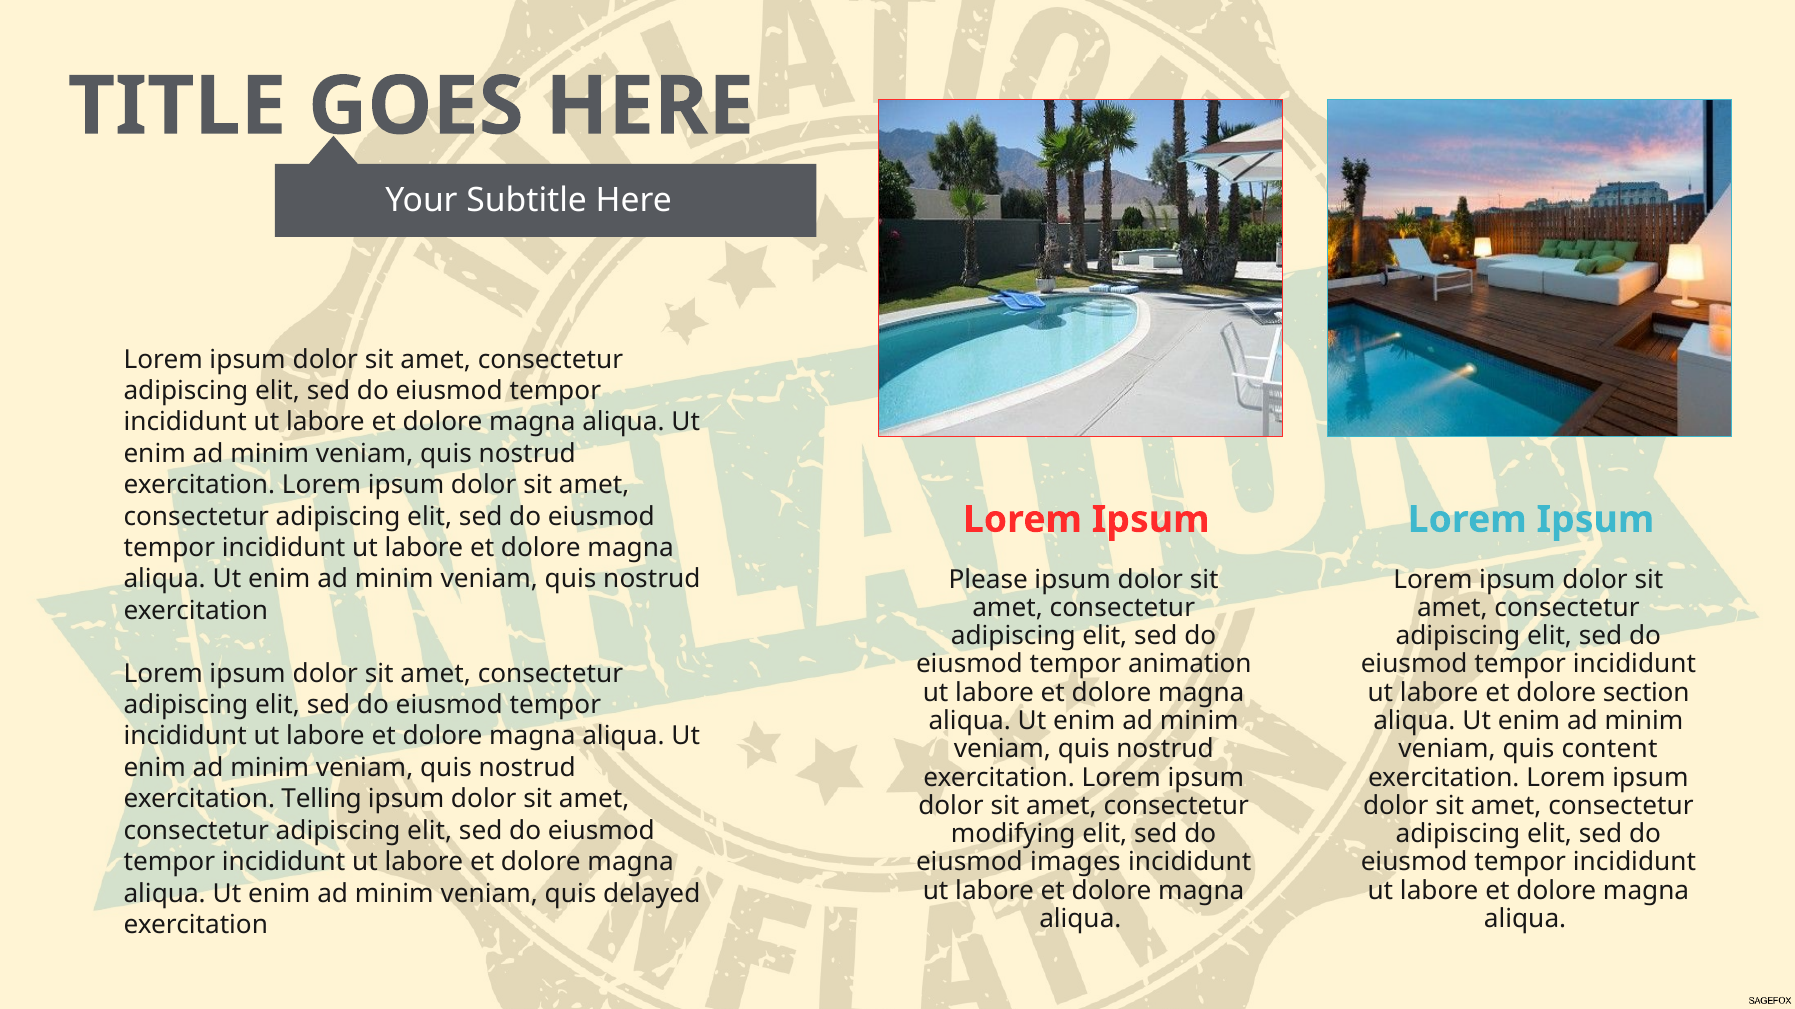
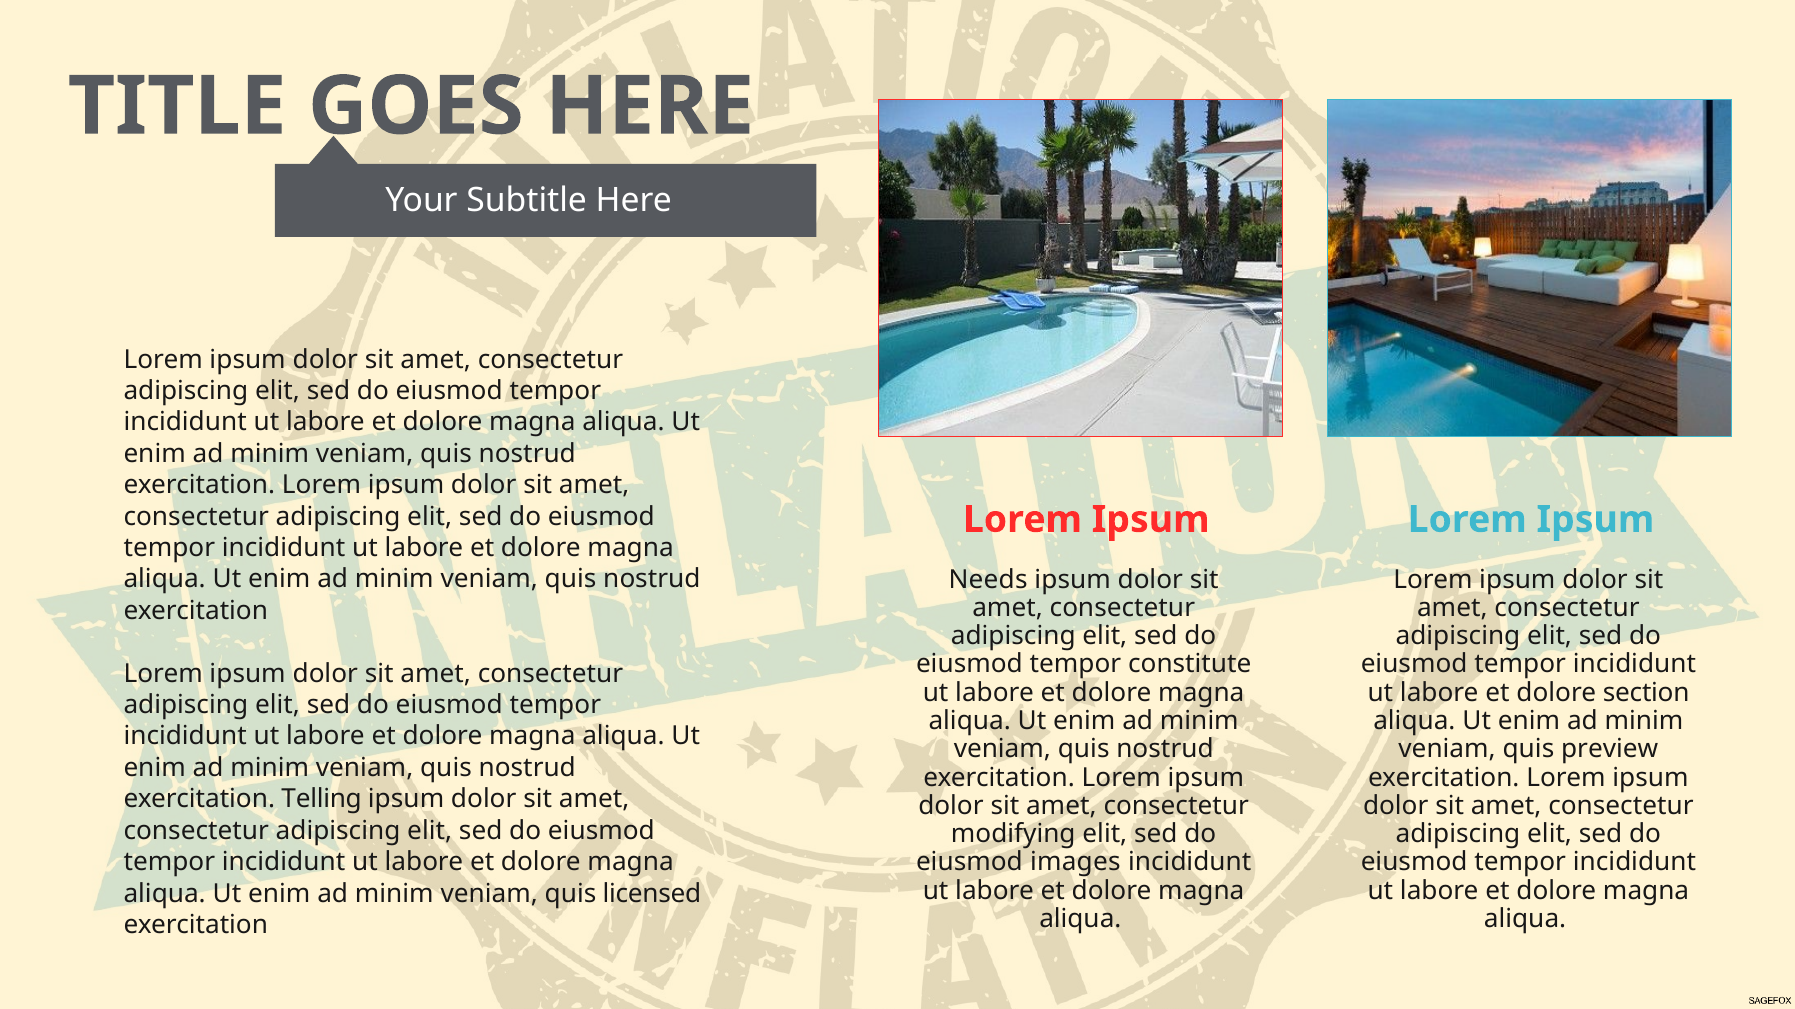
Please: Please -> Needs
animation: animation -> constitute
content: content -> preview
delayed: delayed -> licensed
